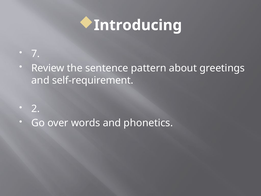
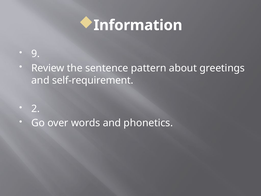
Introducing: Introducing -> Information
7: 7 -> 9
